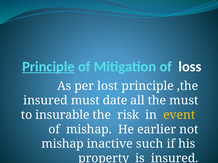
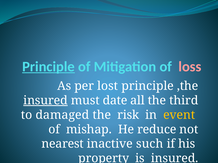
loss colour: white -> pink
insured at (46, 101) underline: none -> present
the must: must -> third
insurable: insurable -> damaged
earlier: earlier -> reduce
mishap at (63, 144): mishap -> nearest
